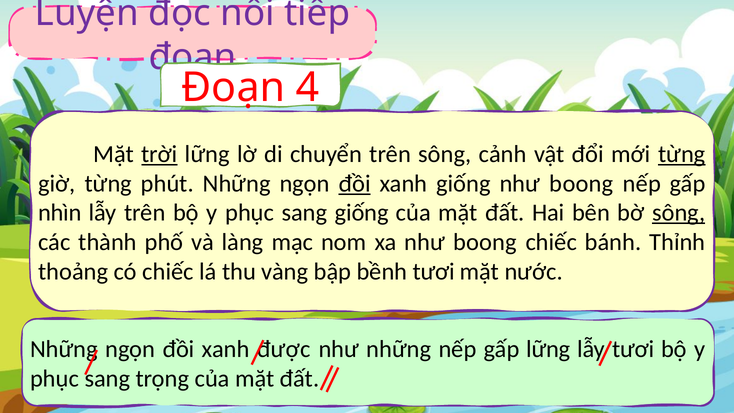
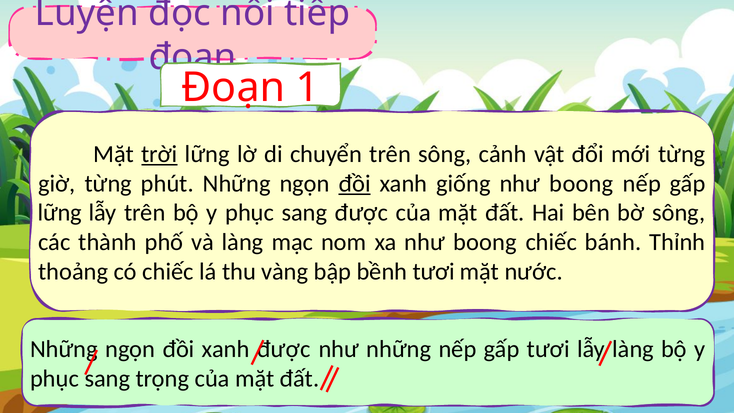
4: 4 -> 1
từng at (682, 154) underline: present -> none
nhìn at (60, 213): nhìn -> lững
sang giống: giống -> được
sông at (679, 213) underline: present -> none
gấp lững: lững -> tươi
lẫy tươi: tươi -> làng
